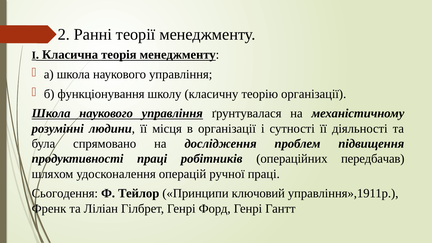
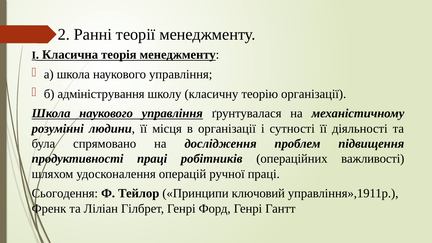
функціонування: функціонування -> адміністрування
передбачав: передбачав -> важливості
